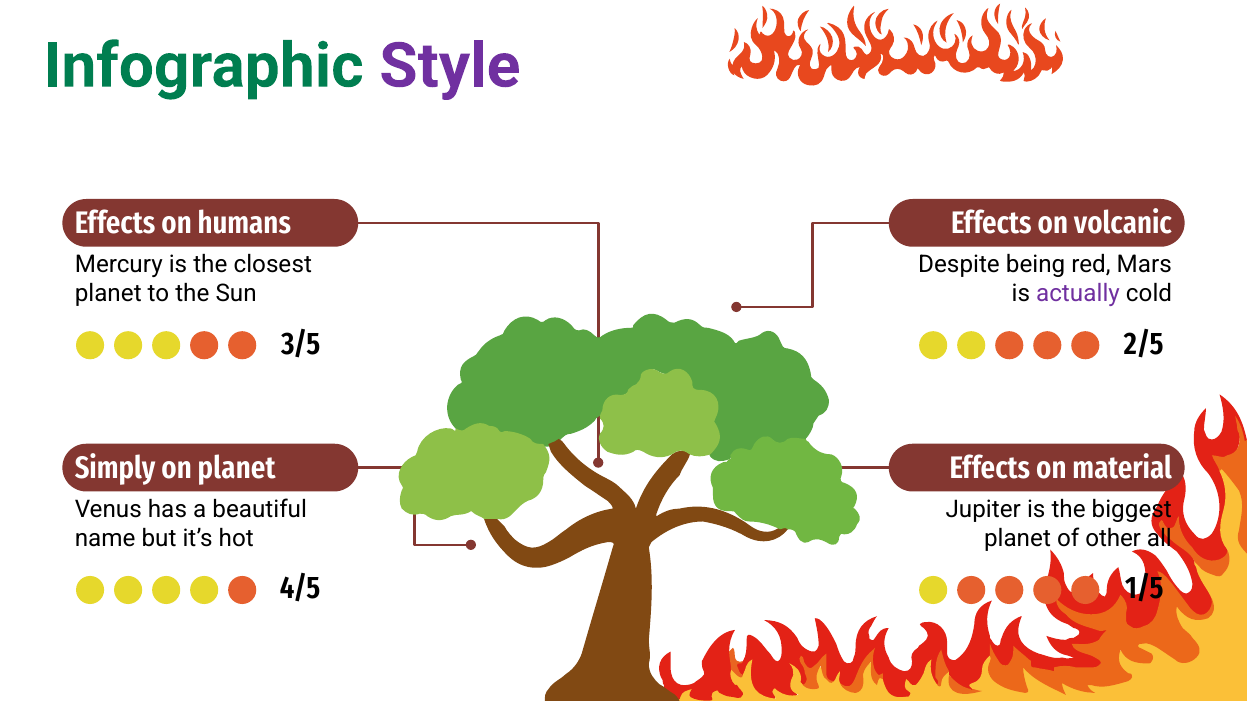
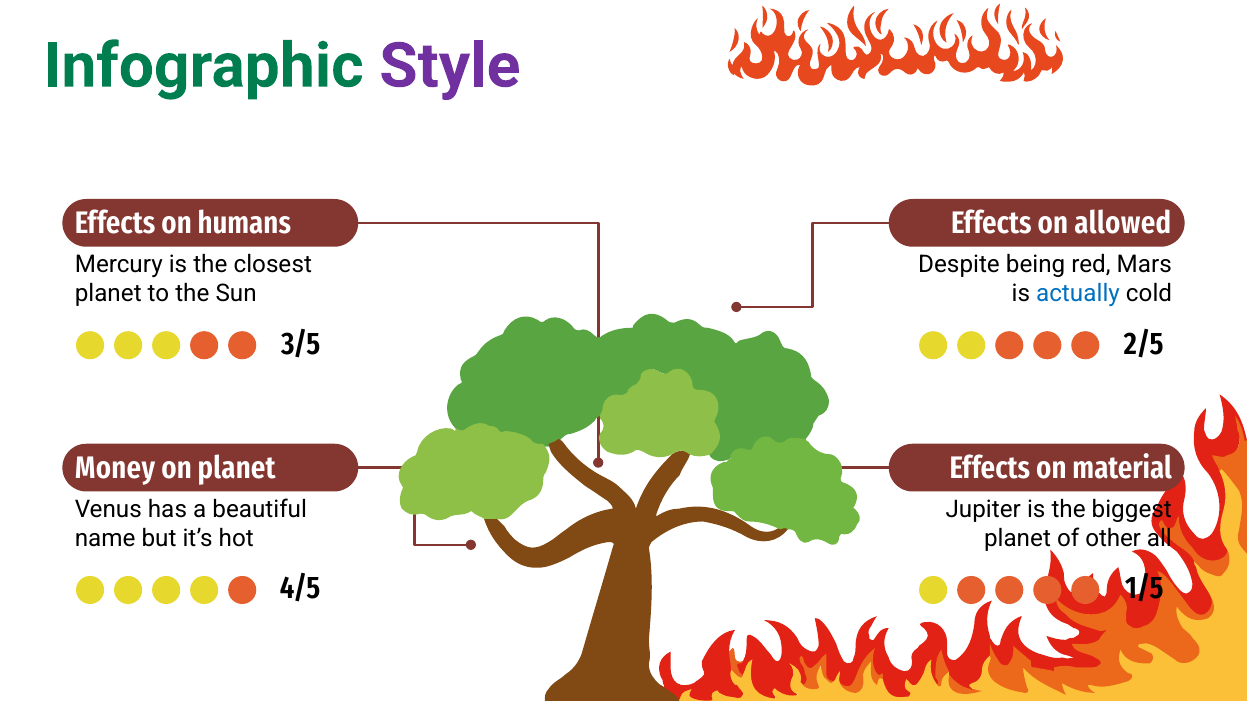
volcanic: volcanic -> allowed
actually colour: purple -> blue
Simply: Simply -> Money
